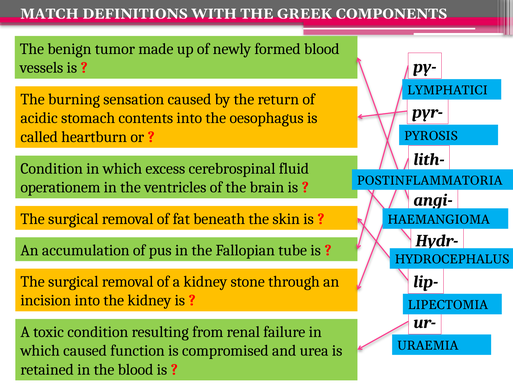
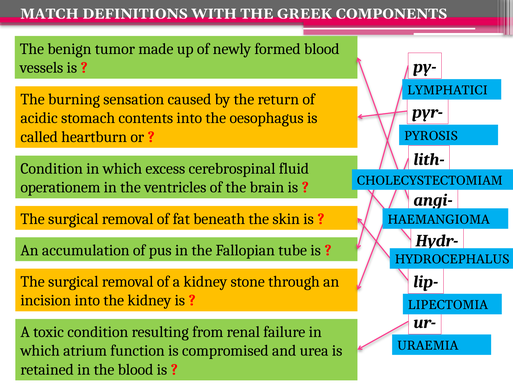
POSTINFLAMMATORIA: POSTINFLAMMATORIA -> CHOLECYSTECTOMIAM
which caused: caused -> atrium
